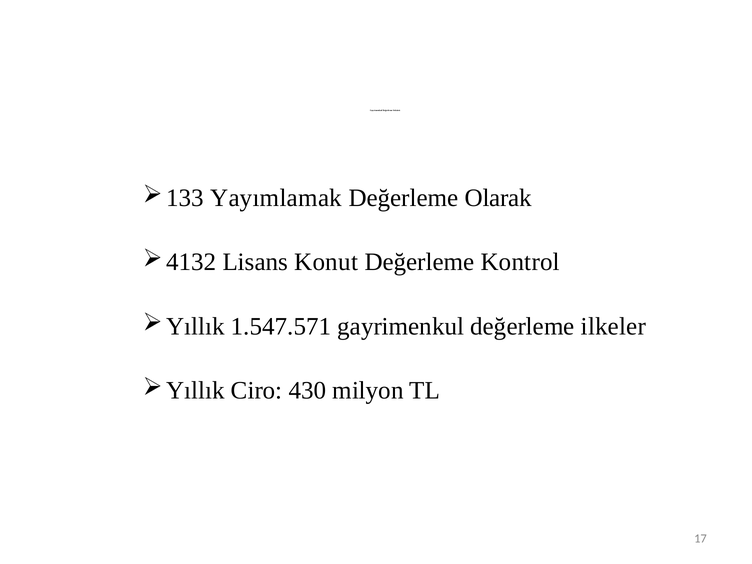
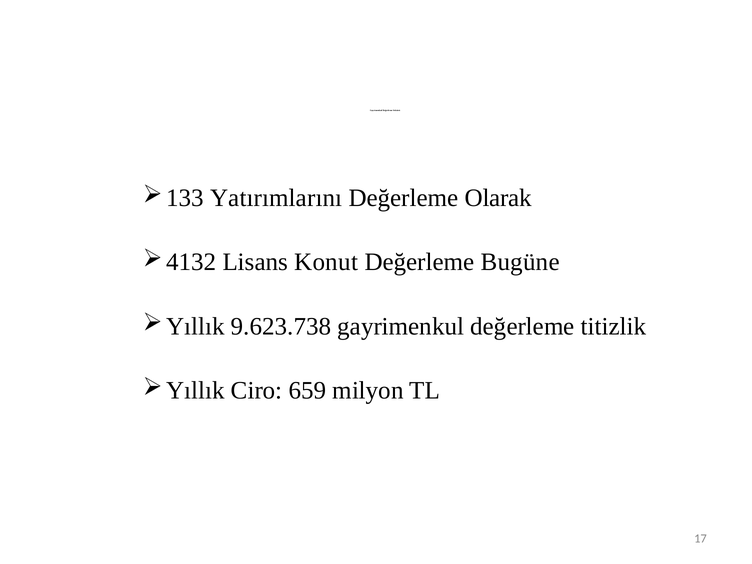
Yayımlamak: Yayımlamak -> Yatırımlarını
Kontrol: Kontrol -> Bugüne
1.547.571: 1.547.571 -> 9.623.738
ilkeler: ilkeler -> titizlik
430: 430 -> 659
